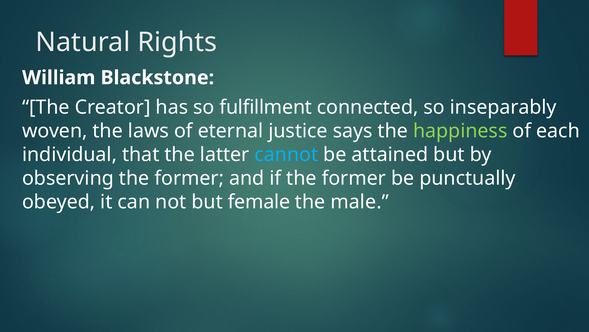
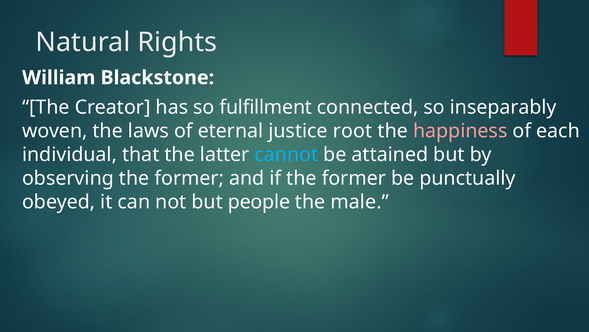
says: says -> root
happiness colour: light green -> pink
female: female -> people
